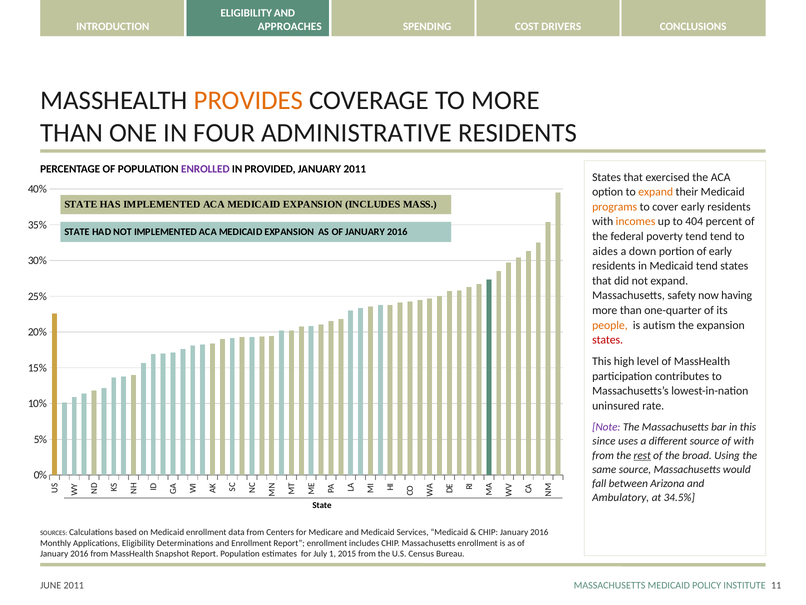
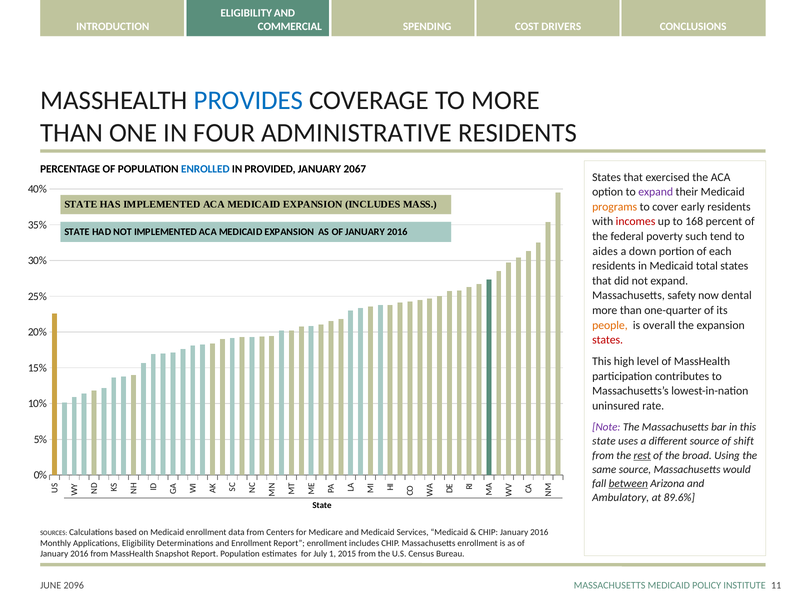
APPROACHES: APPROACHES -> COMMERCIAL
PROVIDES colour: orange -> blue
ENROLLED colour: purple -> blue
JANUARY 2011: 2011 -> 2067
expand at (656, 192) colour: orange -> purple
incomes colour: orange -> red
404: 404 -> 168
poverty tend: tend -> such
of early: early -> each
Medicaid tend: tend -> total
having: having -> dental
autism: autism -> overall
since at (604, 441): since -> state
of with: with -> shift
between underline: none -> present
34.5%: 34.5% -> 89.6%
2011 at (74, 585): 2011 -> 2096
